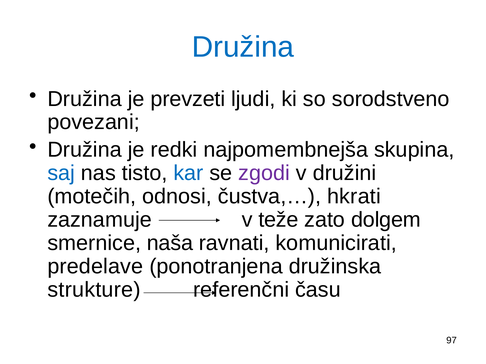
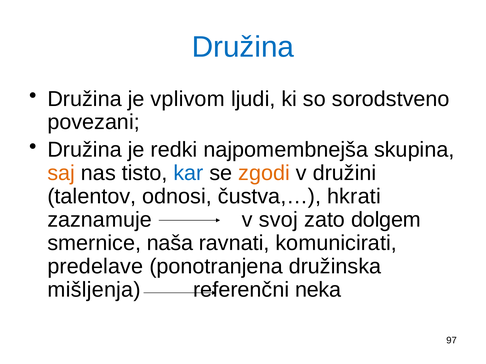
prevzeti: prevzeti -> vplivom
saj colour: blue -> orange
zgodi colour: purple -> orange
motečih: motečih -> talentov
teže: teže -> svoj
strukture: strukture -> mišljenja
času: času -> neka
